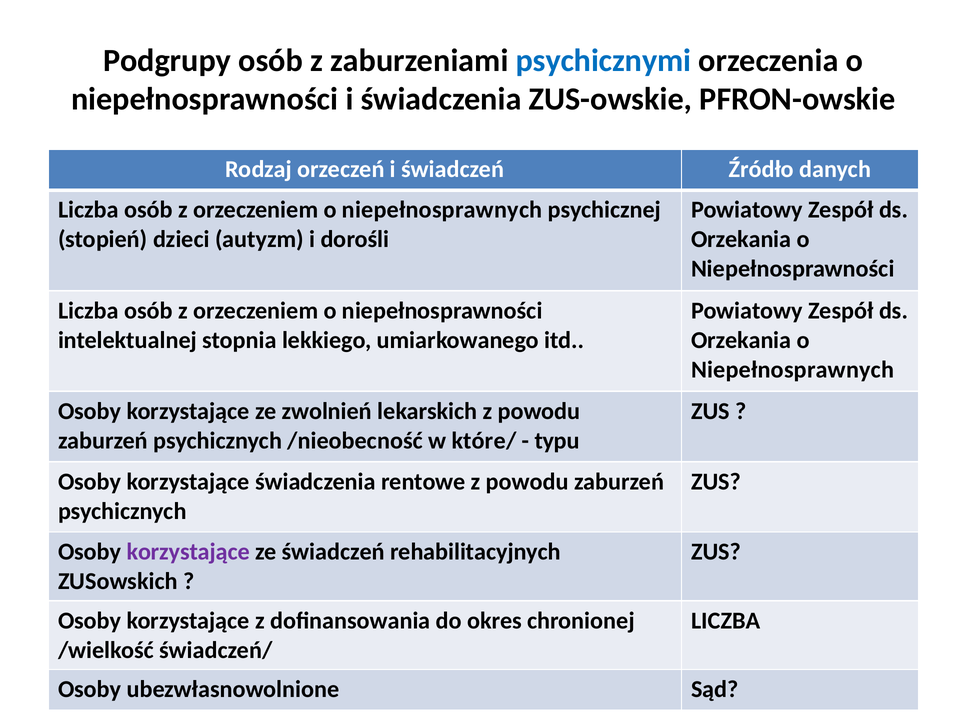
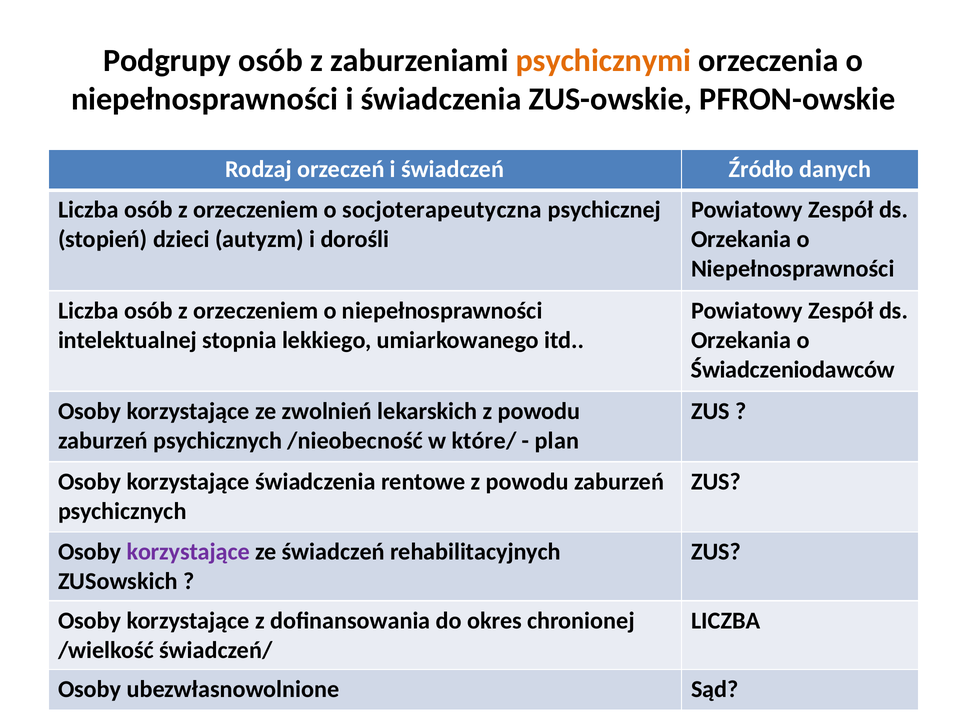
psychicznymi colour: blue -> orange
orzeczeniem o niepełnosprawnych: niepełnosprawnych -> socjoterapeutyczna
Niepełnosprawnych at (793, 370): Niepełnosprawnych -> Świadczeniodawców
typu: typu -> plan
